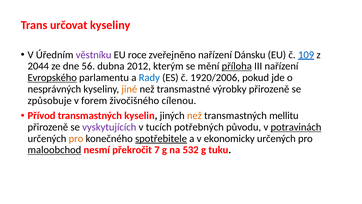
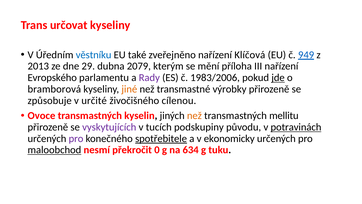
věstníku colour: purple -> blue
roce: roce -> také
Dánsku: Dánsku -> Klíčová
109: 109 -> 949
2044: 2044 -> 2013
56: 56 -> 29
2012: 2012 -> 2079
příloha underline: present -> none
Evropského underline: present -> none
Rady colour: blue -> purple
1920/2006: 1920/2006 -> 1983/2006
jde underline: none -> present
nesprávných: nesprávných -> bramborová
forem: forem -> určité
Přívod: Přívod -> Ovoce
potřebných: potřebných -> podskupiny
pro at (76, 138) colour: orange -> purple
7: 7 -> 0
532: 532 -> 634
